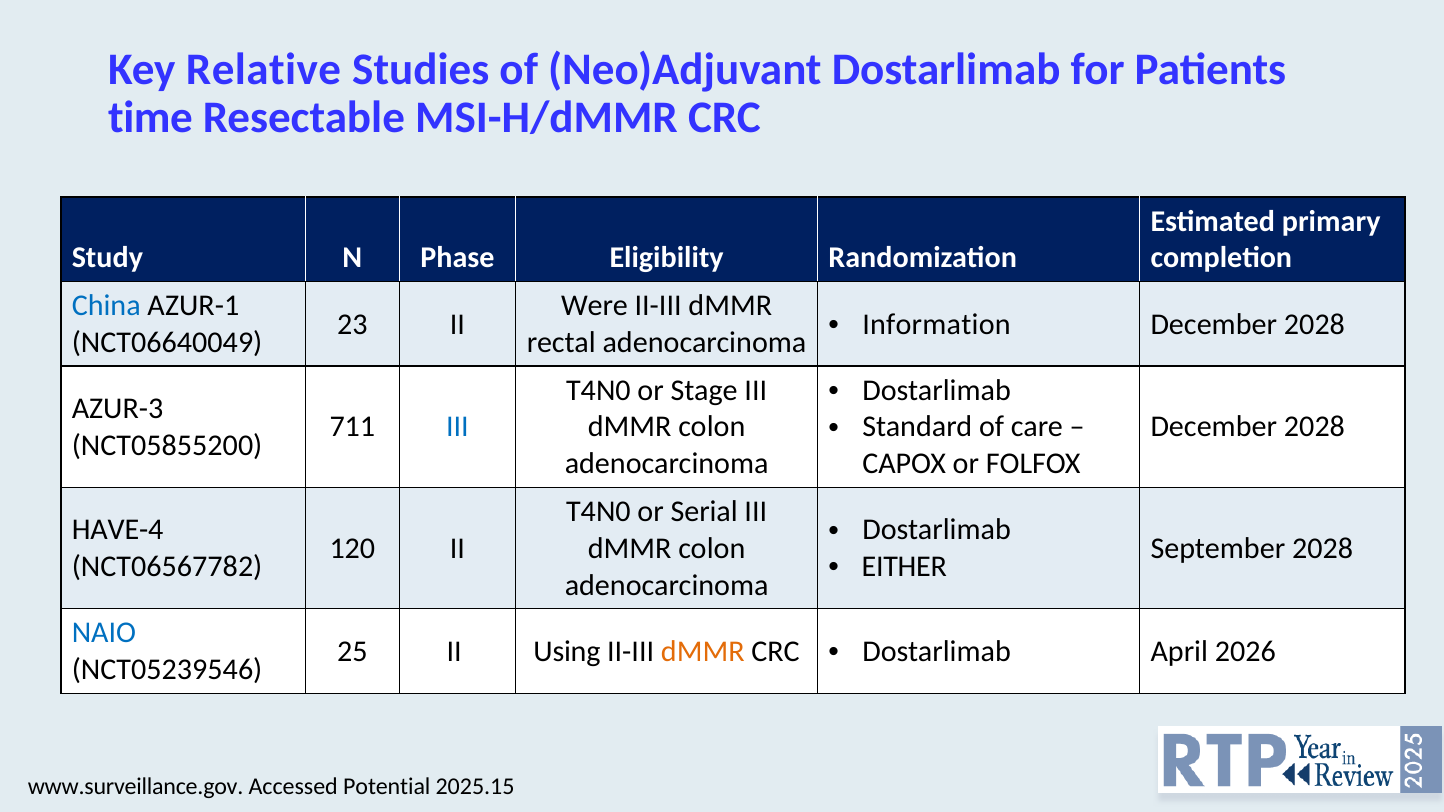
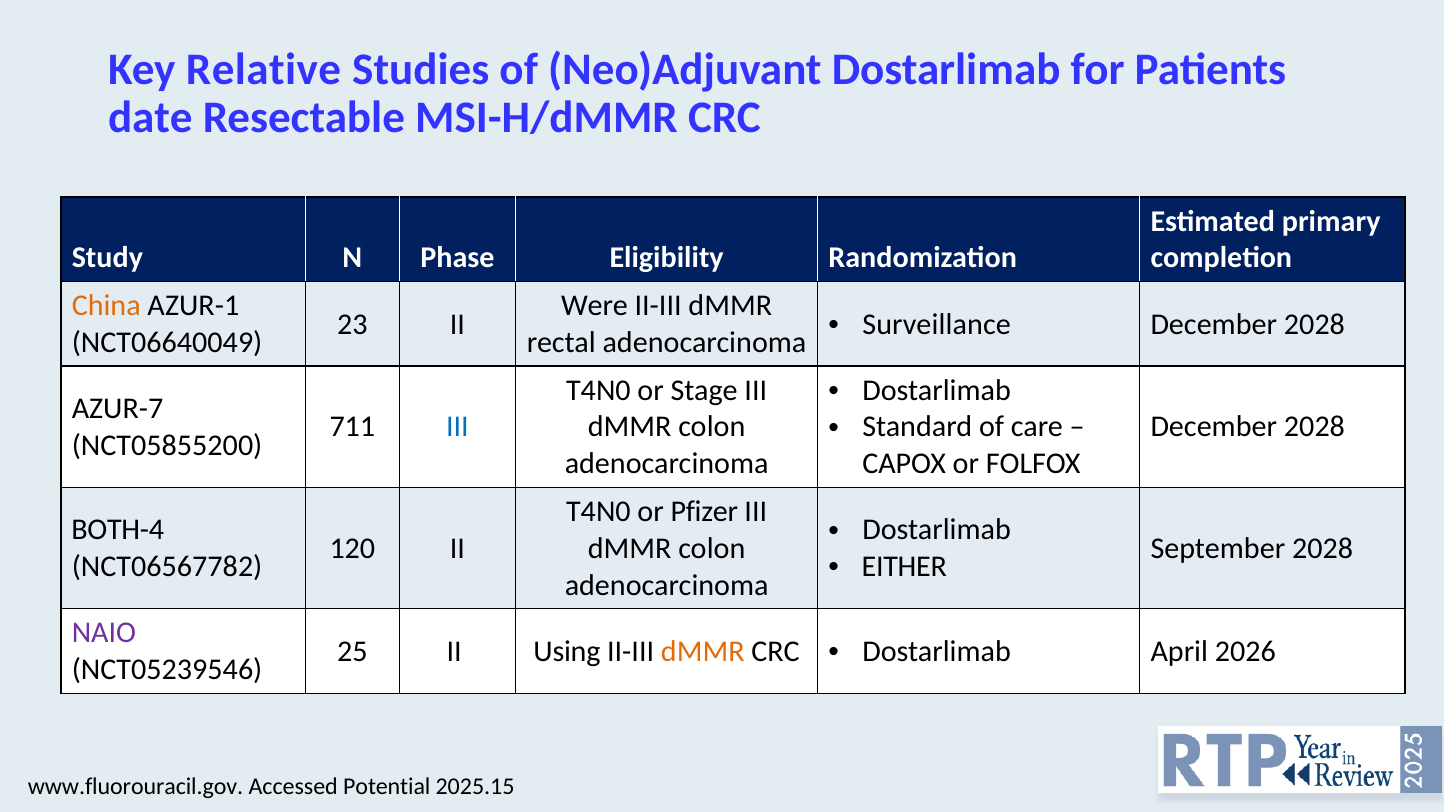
time: time -> date
China colour: blue -> orange
Information: Information -> Surveillance
AZUR-3: AZUR-3 -> AZUR-7
Serial: Serial -> Pfizer
HAVE-4: HAVE-4 -> BOTH-4
NAIO colour: blue -> purple
www.surveillance.gov: www.surveillance.gov -> www.fluorouracil.gov
